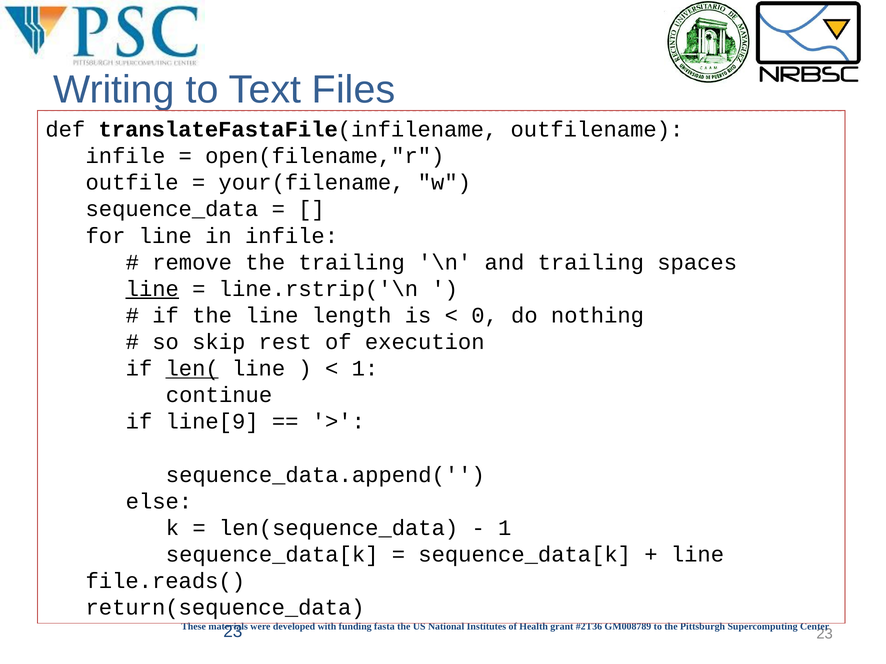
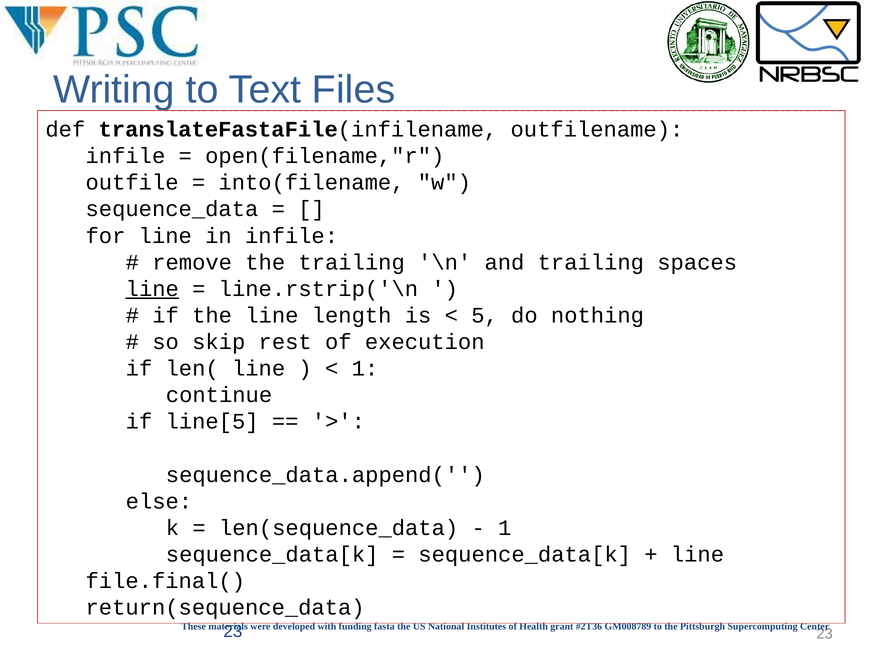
your(filename: your(filename -> into(filename
0: 0 -> 5
len( underline: present -> none
line[9: line[9 -> line[5
file.reads(: file.reads( -> file.final(
